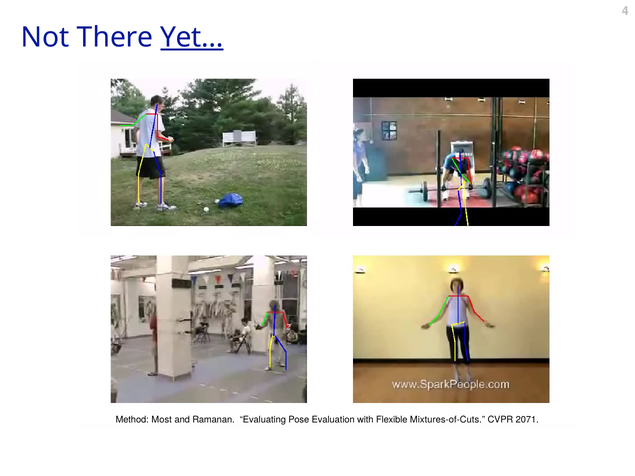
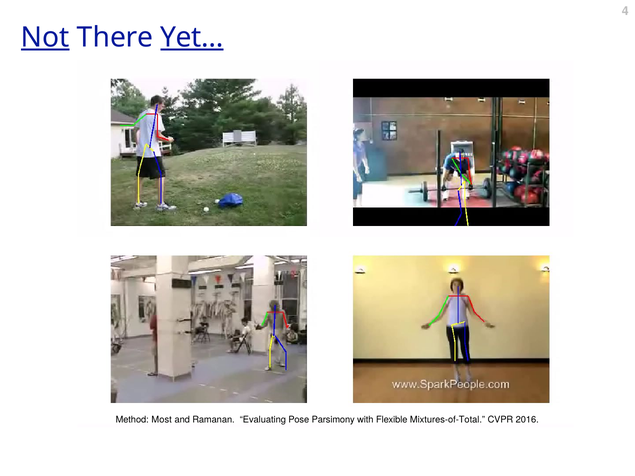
Not underline: none -> present
Evaluation: Evaluation -> Parsimony
Mixtures-of-Cuts: Mixtures-of-Cuts -> Mixtures-of-Total
2071: 2071 -> 2016
